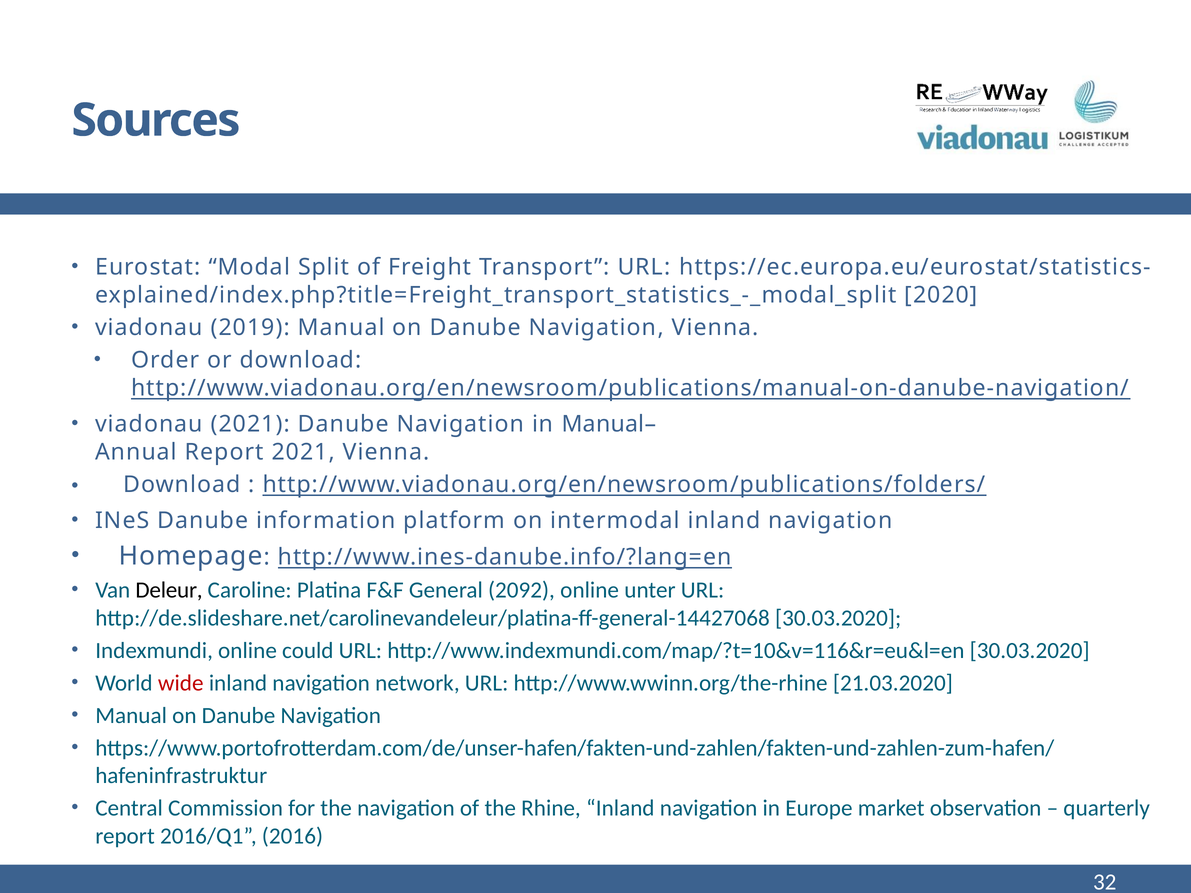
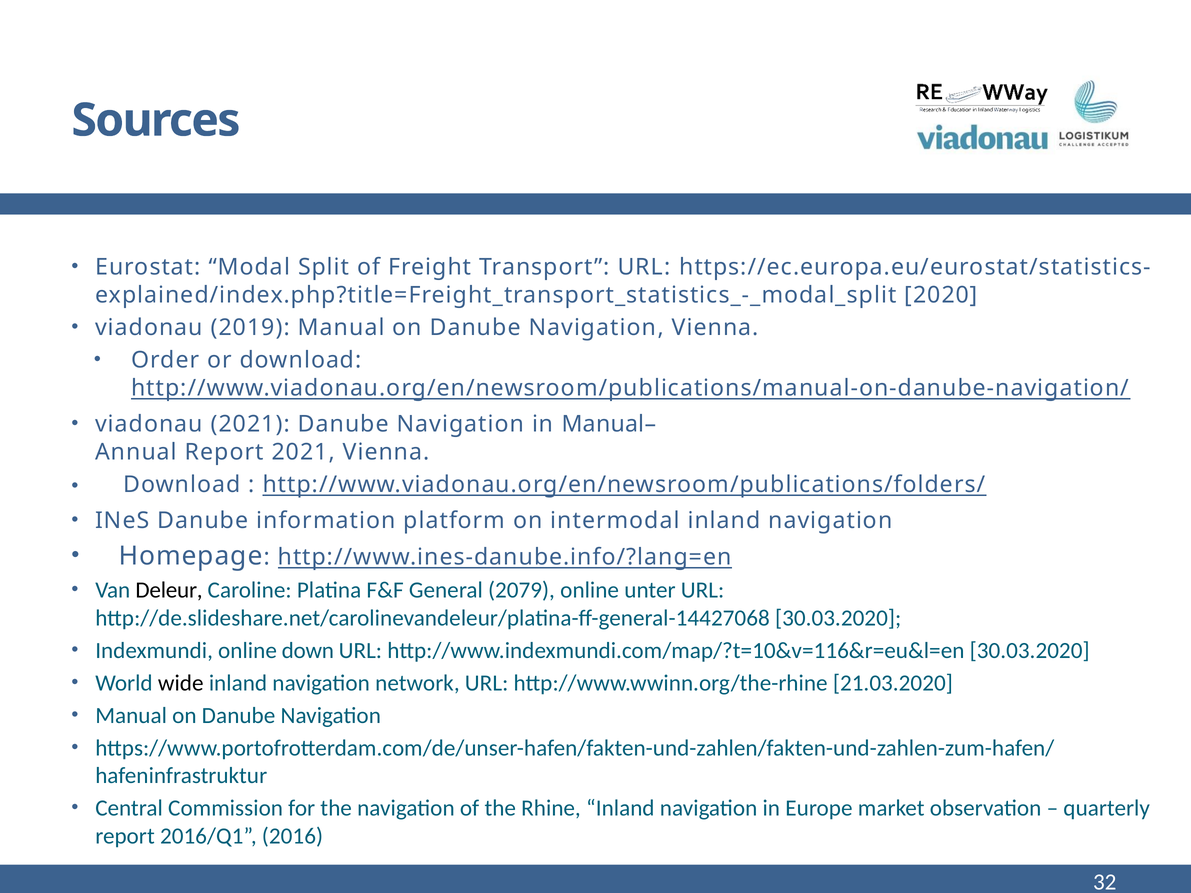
2092: 2092 -> 2079
could: could -> down
wide colour: red -> black
